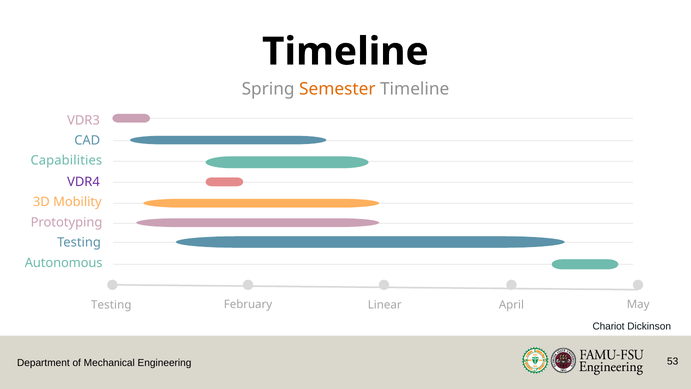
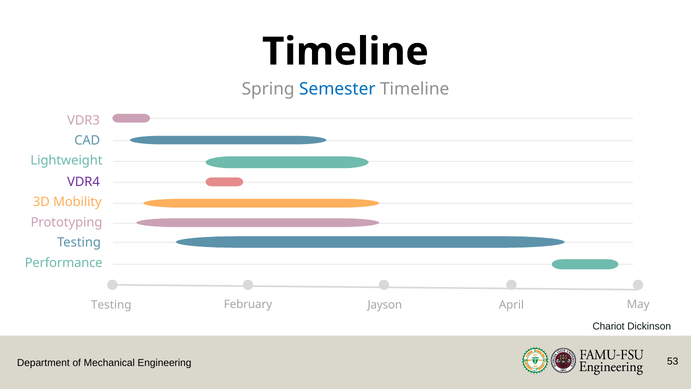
Semester colour: orange -> blue
Capabilities: Capabilities -> Lightweight
Autonomous: Autonomous -> Performance
Linear: Linear -> Jayson
